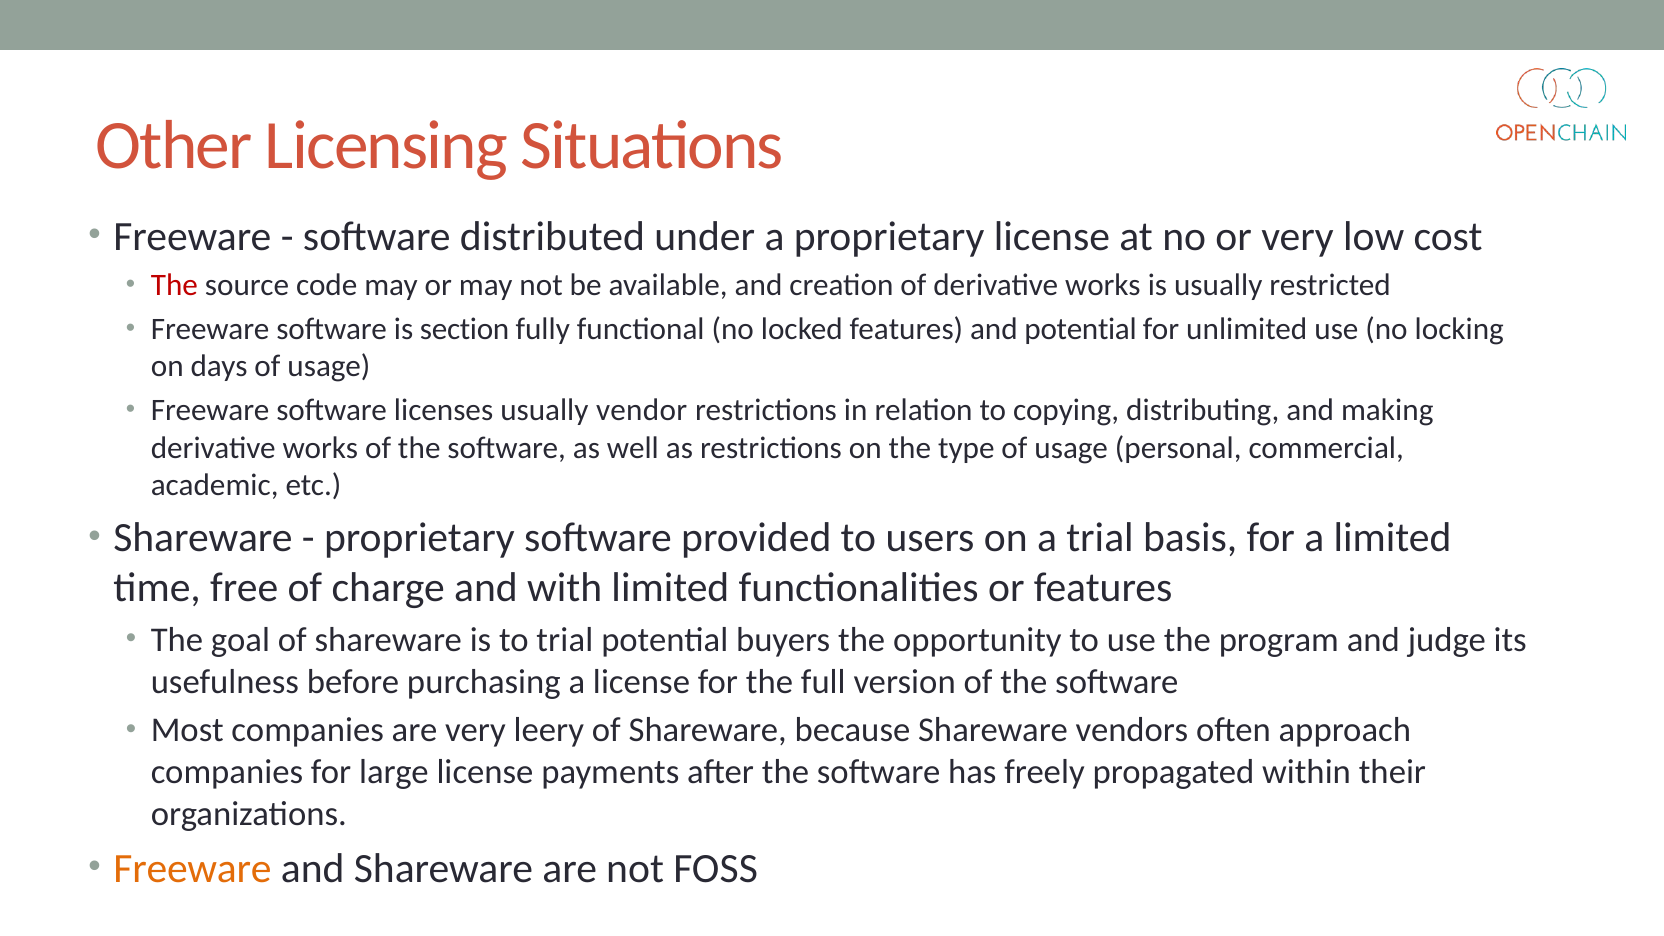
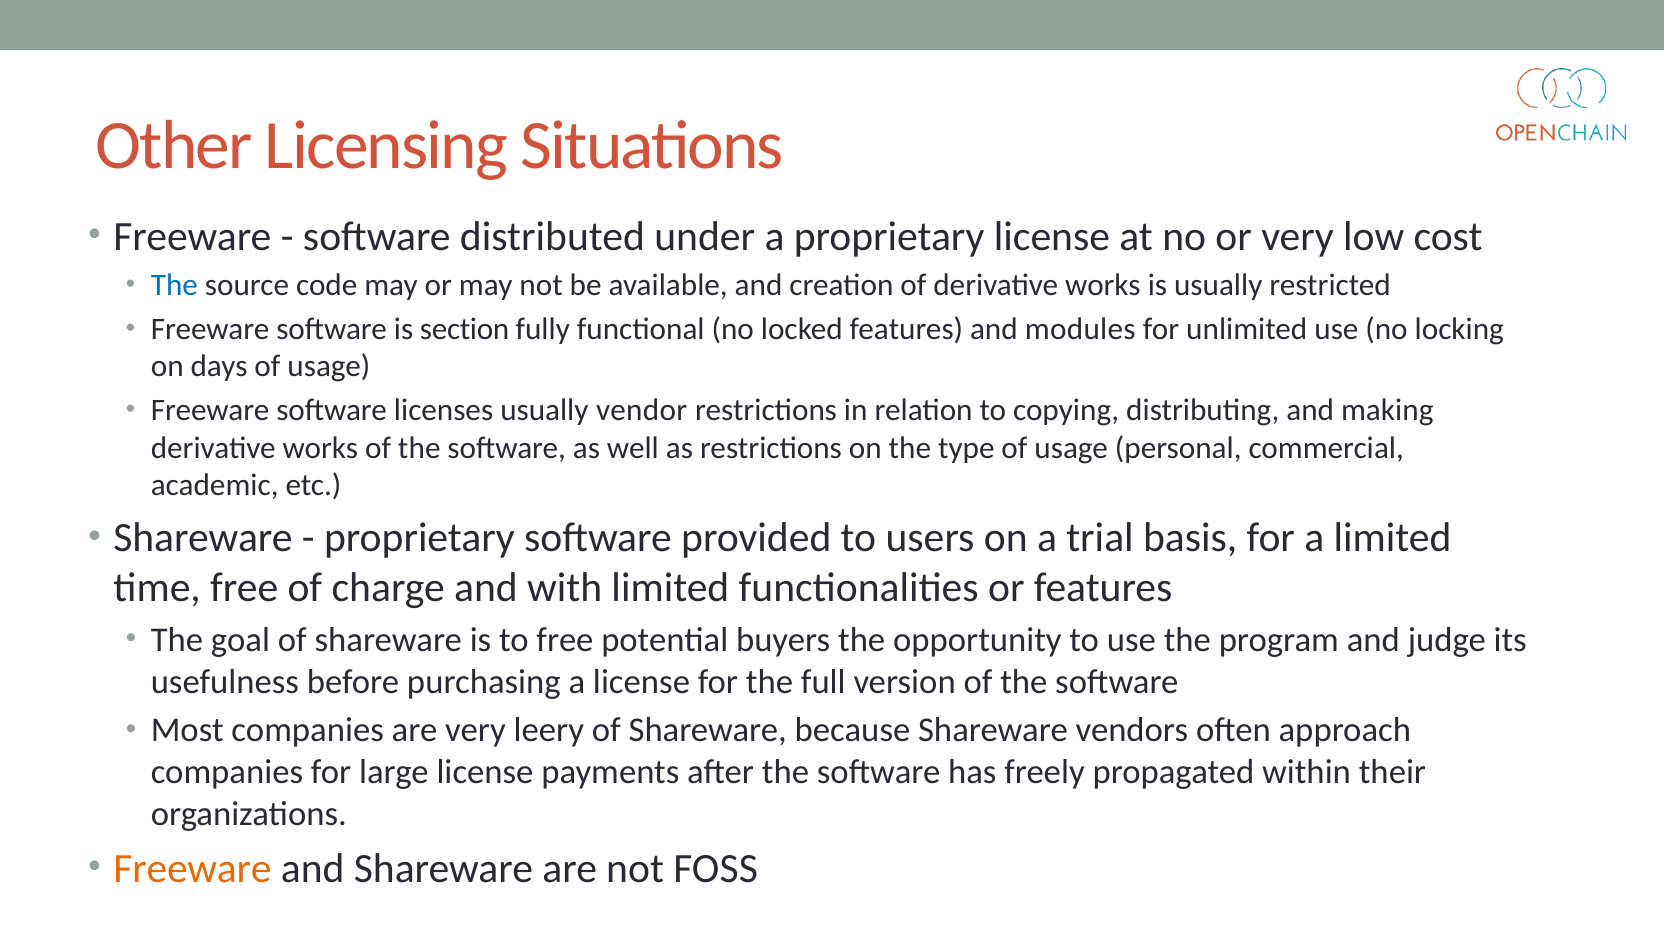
The at (174, 286) colour: red -> blue
and potential: potential -> modules
to trial: trial -> free
